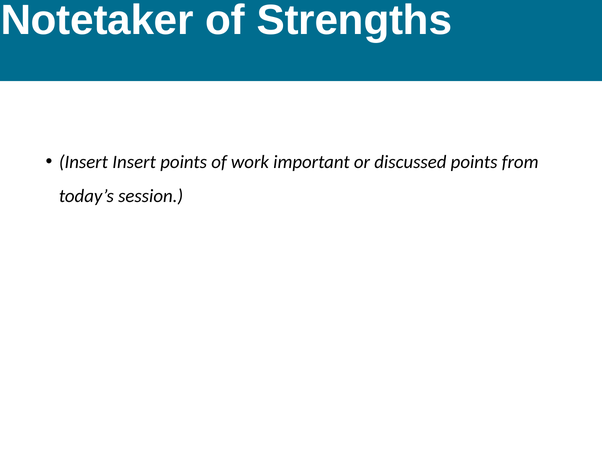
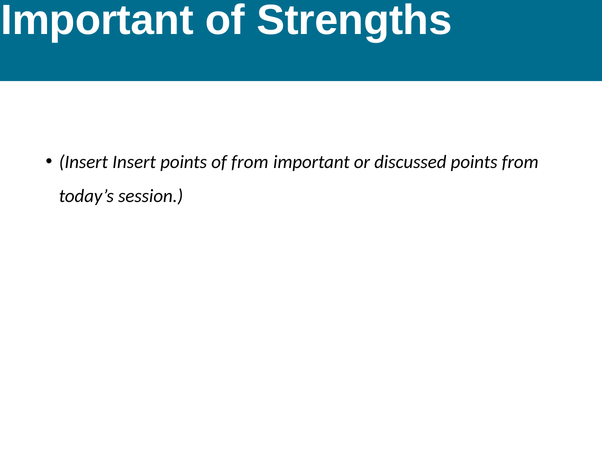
Notetaker at (97, 20): Notetaker -> Important
of work: work -> from
